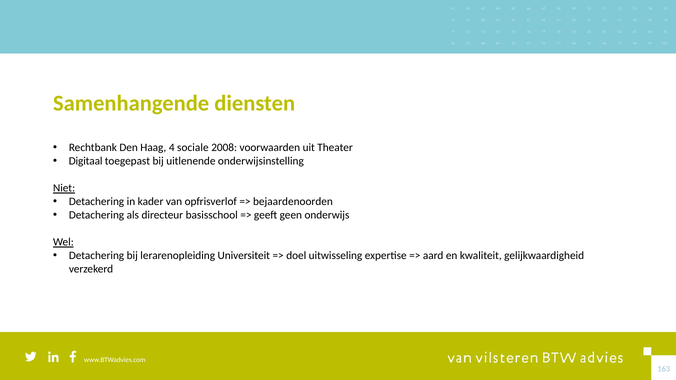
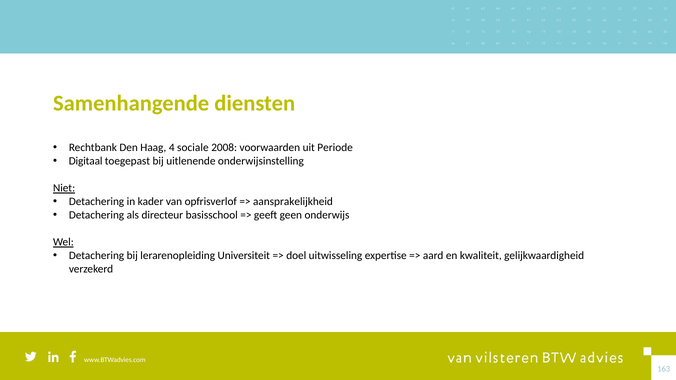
Theater: Theater -> Periode
bejaardenoorden: bejaardenoorden -> aansprakelijkheid
